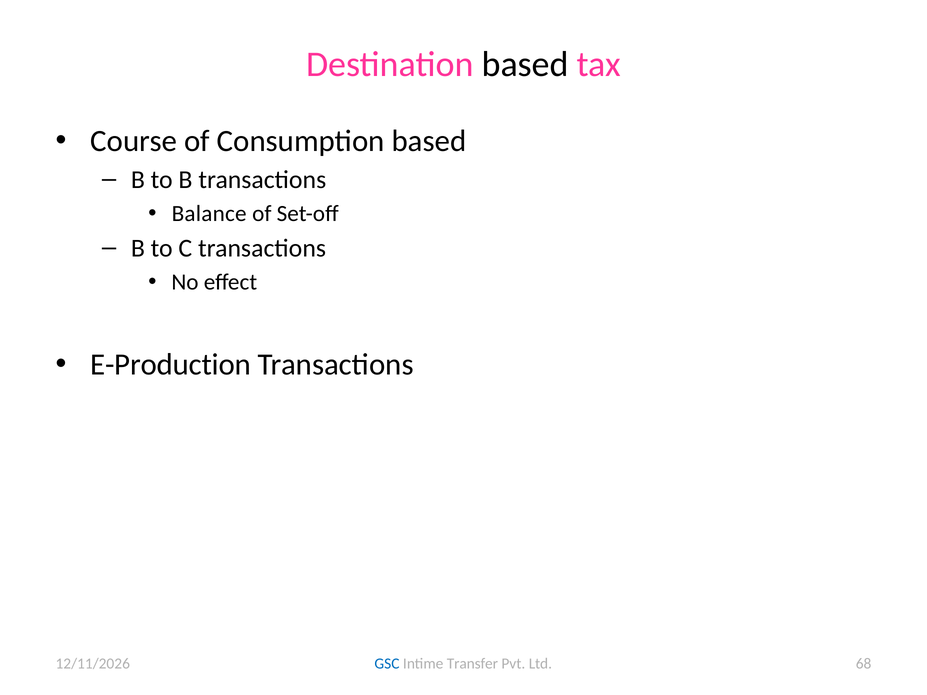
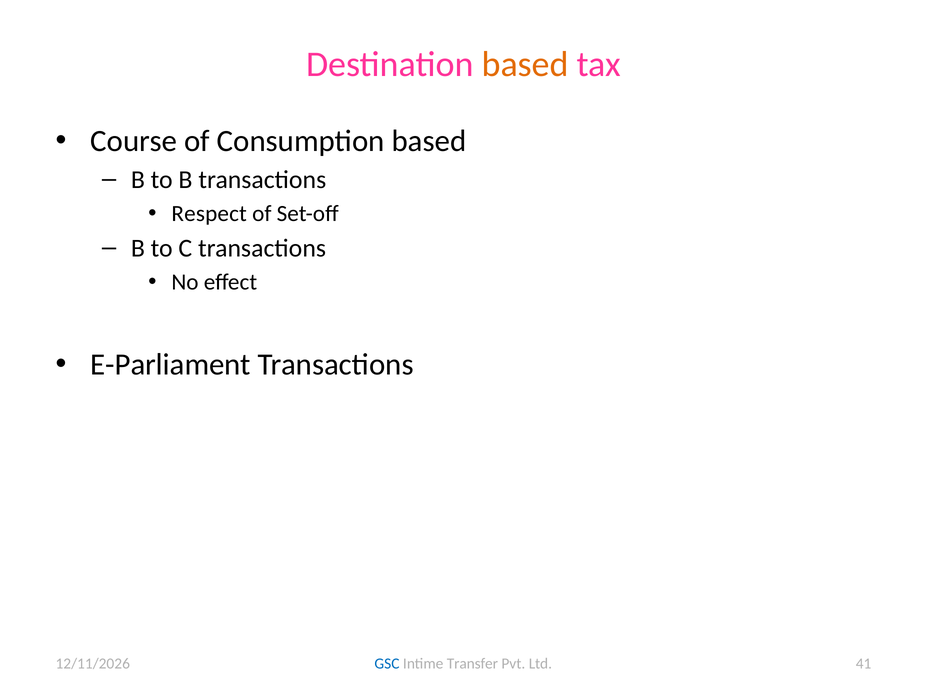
based at (525, 64) colour: black -> orange
Balance: Balance -> Respect
E-Production: E-Production -> E-Parliament
68: 68 -> 41
